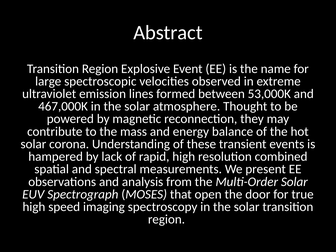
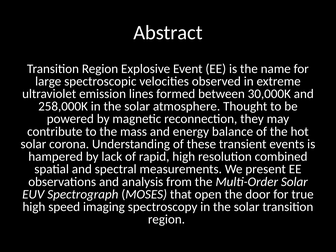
53,000K: 53,000K -> 30,000K
467,000K: 467,000K -> 258,000K
